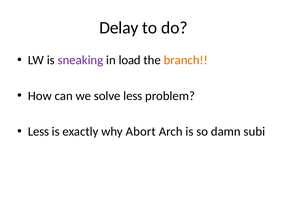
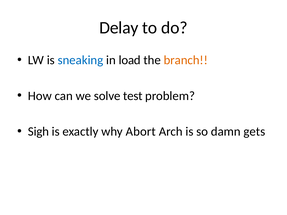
sneaking colour: purple -> blue
solve less: less -> test
Less at (38, 132): Less -> Sigh
subi: subi -> gets
